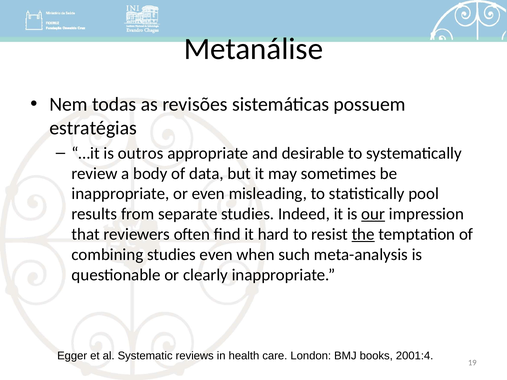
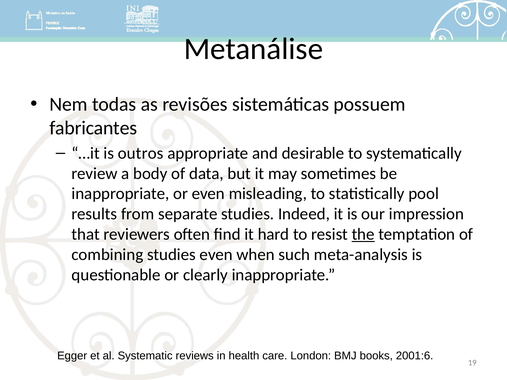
estratégias: estratégias -> fabricantes
our underline: present -> none
2001:4: 2001:4 -> 2001:6
